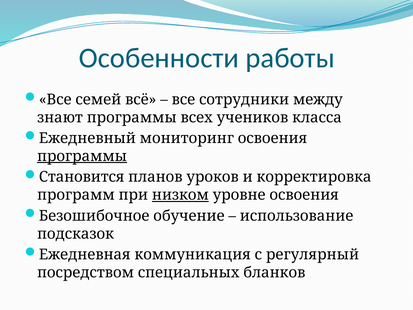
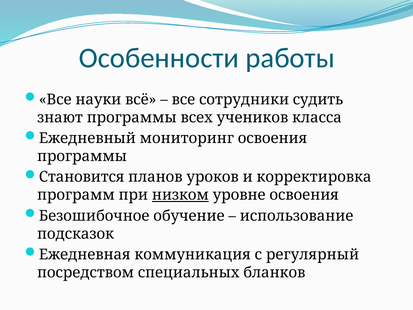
семей: семей -> науки
между: между -> судить
программы at (82, 156) underline: present -> none
